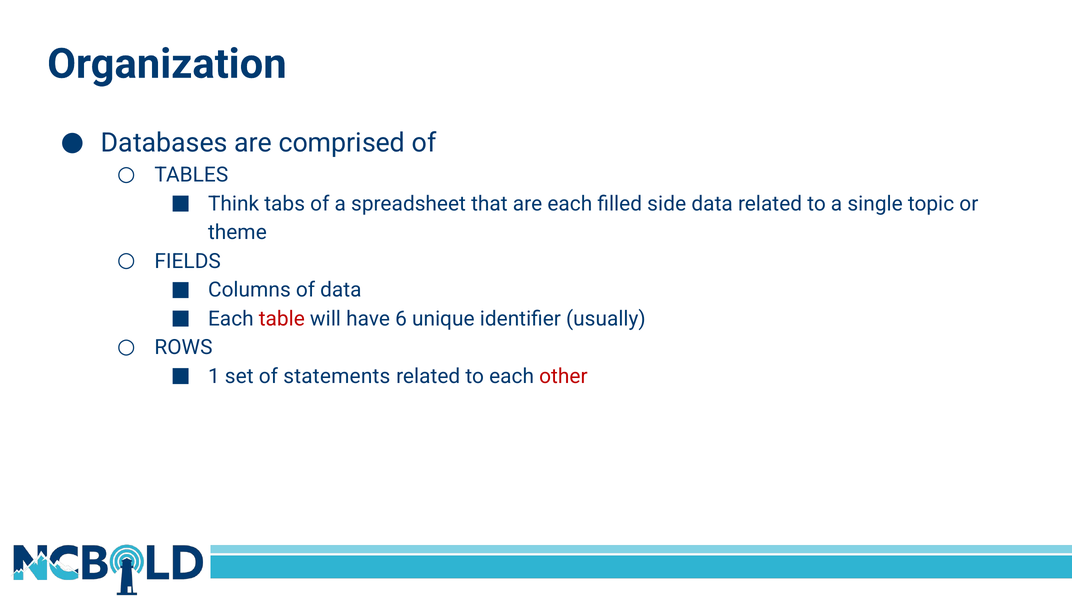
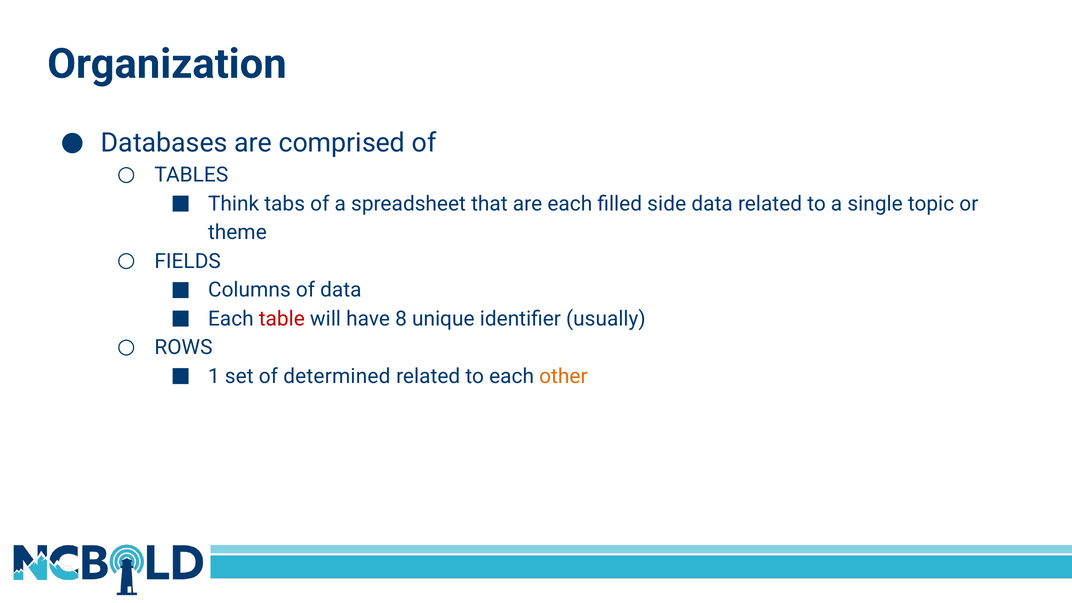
6: 6 -> 8
statements: statements -> determined
other colour: red -> orange
